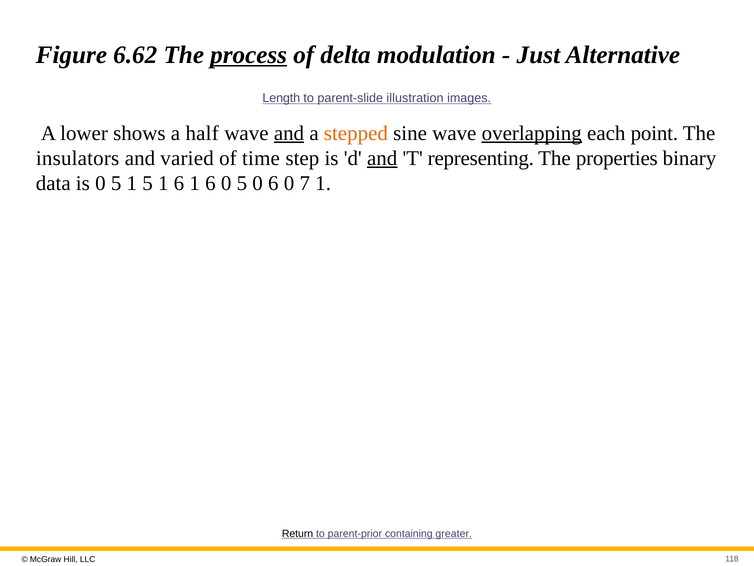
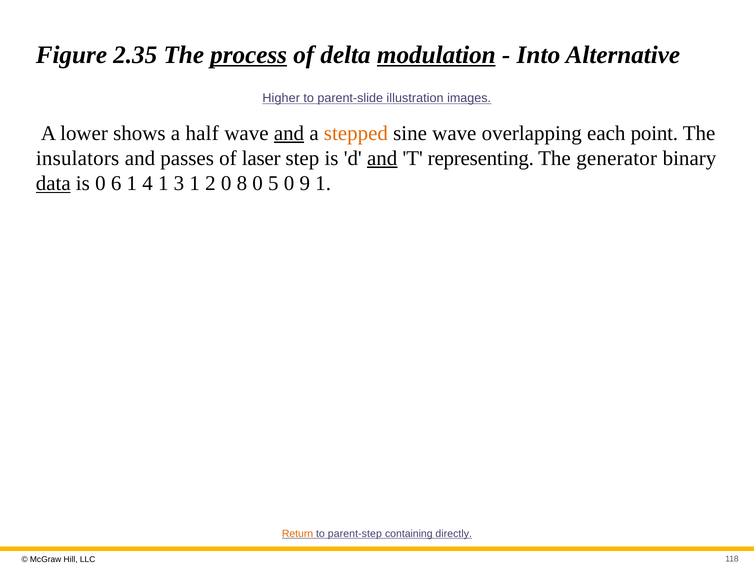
6.62: 6.62 -> 2.35
modulation underline: none -> present
Just: Just -> Into
Length: Length -> Higher
overlapping underline: present -> none
varied: varied -> passes
time: time -> laser
properties: properties -> generator
data underline: none -> present
is 0 5: 5 -> 6
1 5: 5 -> 4
6 at (179, 183): 6 -> 3
6 at (210, 183): 6 -> 2
5 at (242, 183): 5 -> 8
0 6: 6 -> 5
7: 7 -> 9
Return colour: black -> orange
parent-prior: parent-prior -> parent-step
greater: greater -> directly
